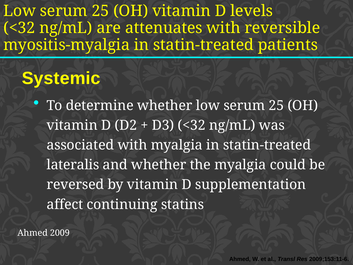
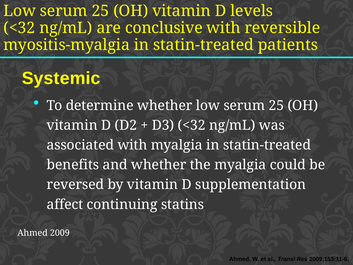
attenuates: attenuates -> conclusive
lateralis: lateralis -> benefits
